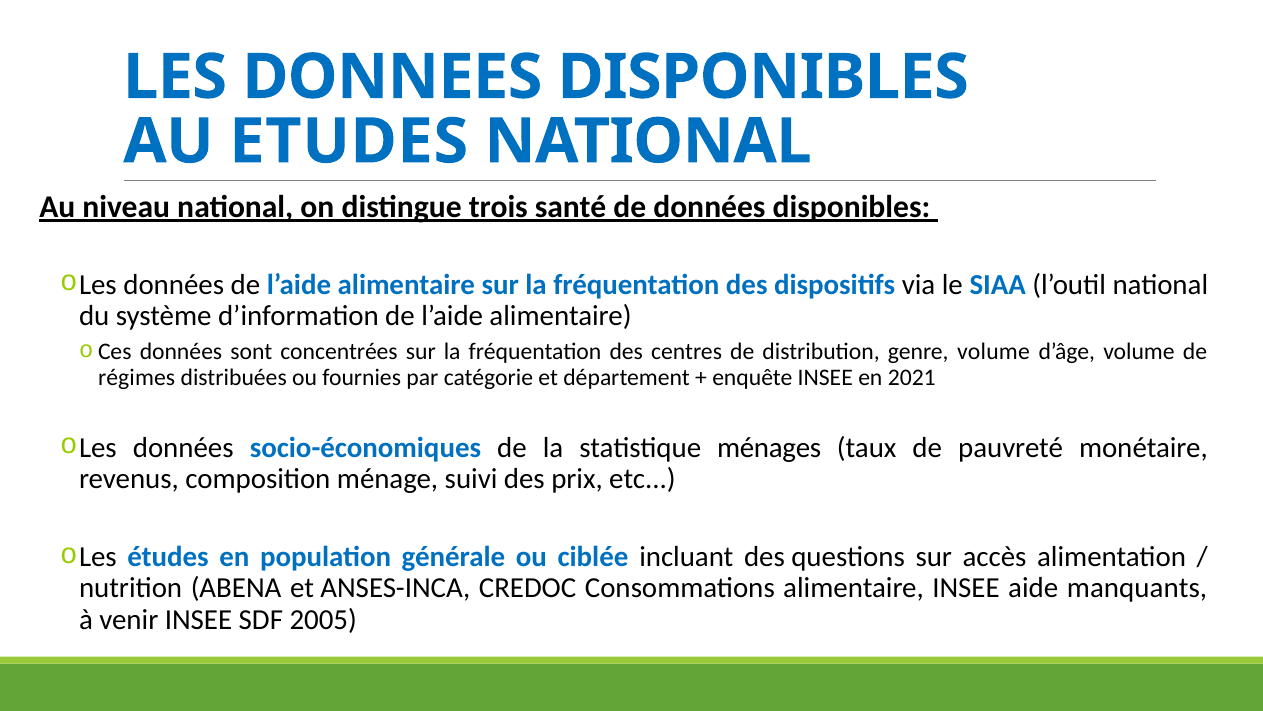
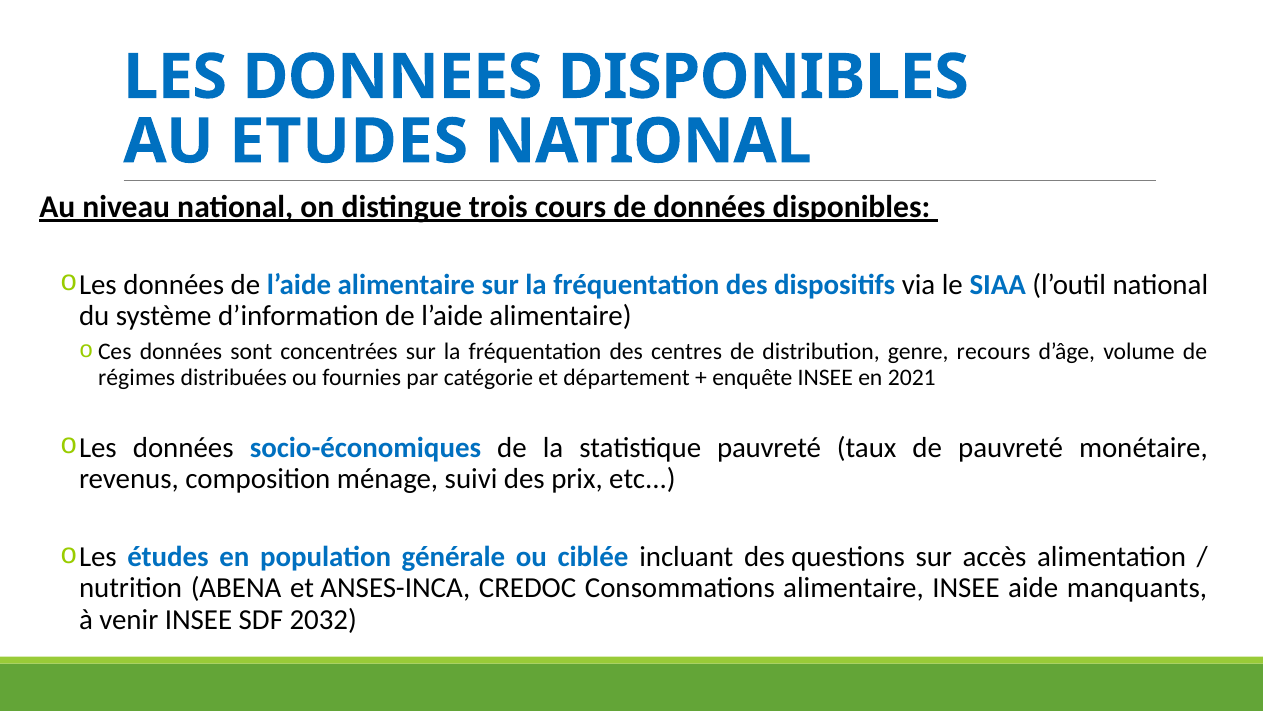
santé: santé -> cours
genre volume: volume -> recours
statistique ménages: ménages -> pauvreté
2005: 2005 -> 2032
